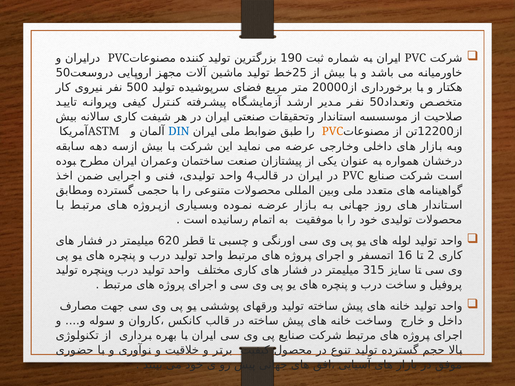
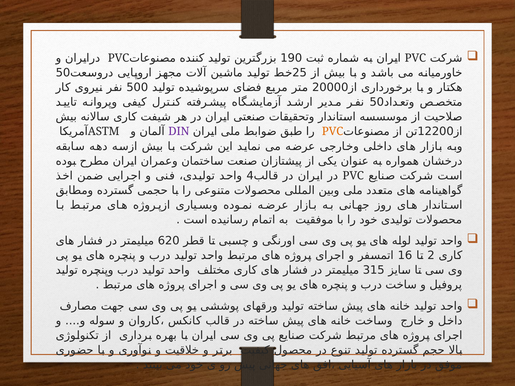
DIN colour: blue -> purple
